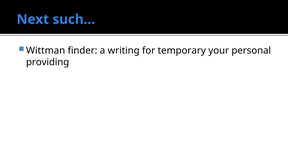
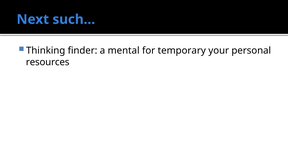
Wittman: Wittman -> Thinking
writing: writing -> mental
providing: providing -> resources
